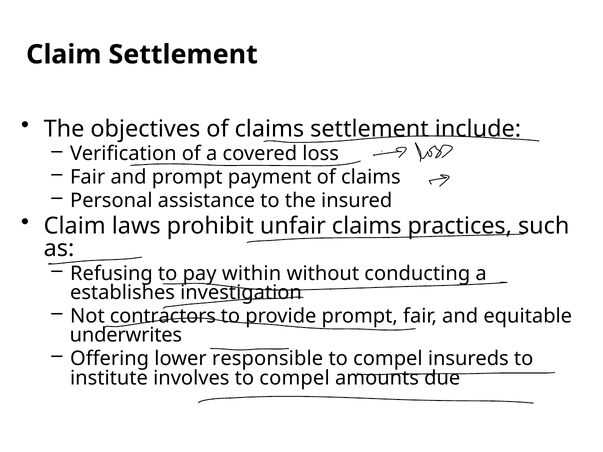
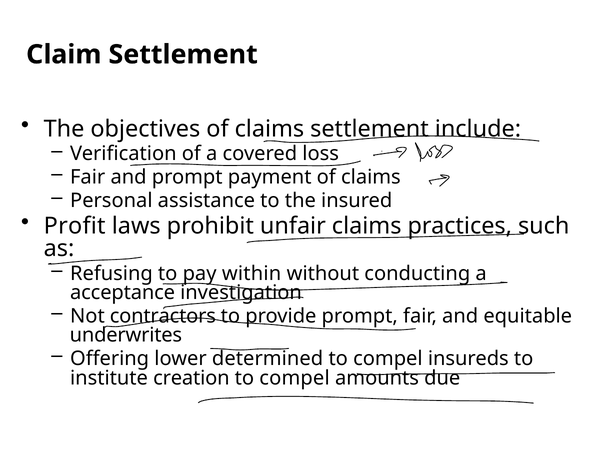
Claim at (75, 226): Claim -> Profit
establishes: establishes -> acceptance
responsible: responsible -> determined
involves: involves -> creation
